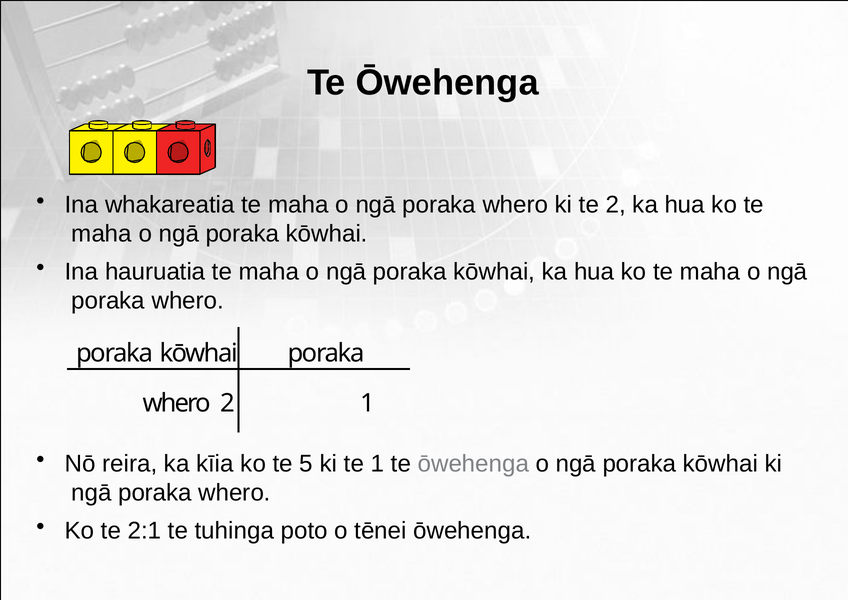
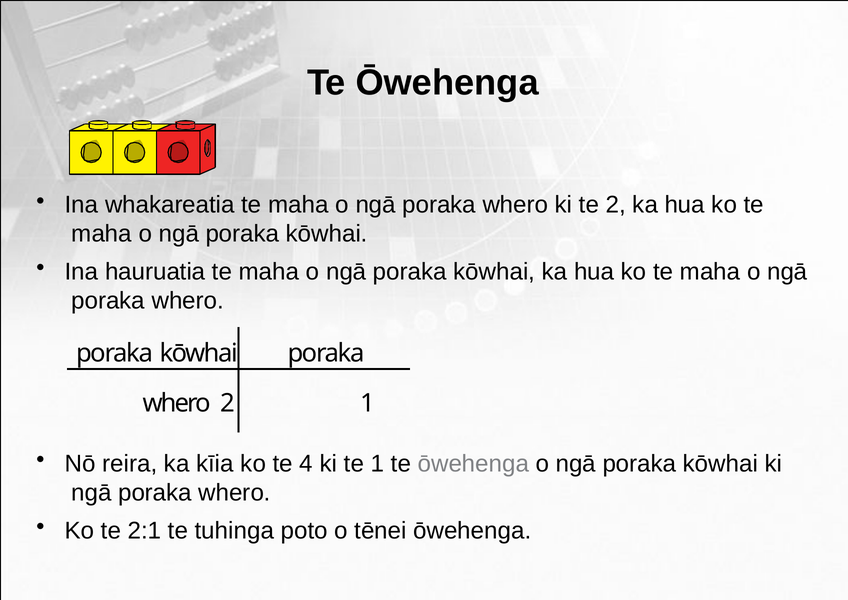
5: 5 -> 4
